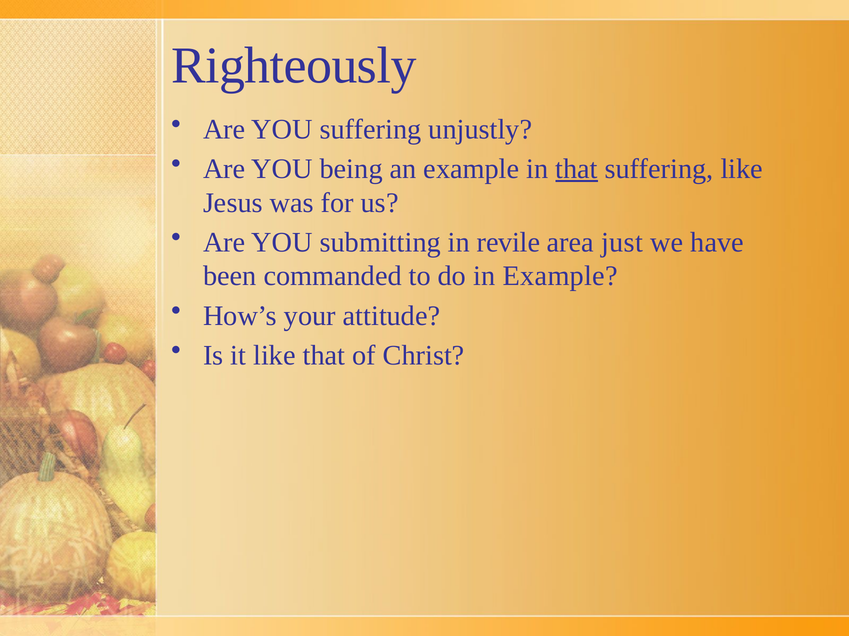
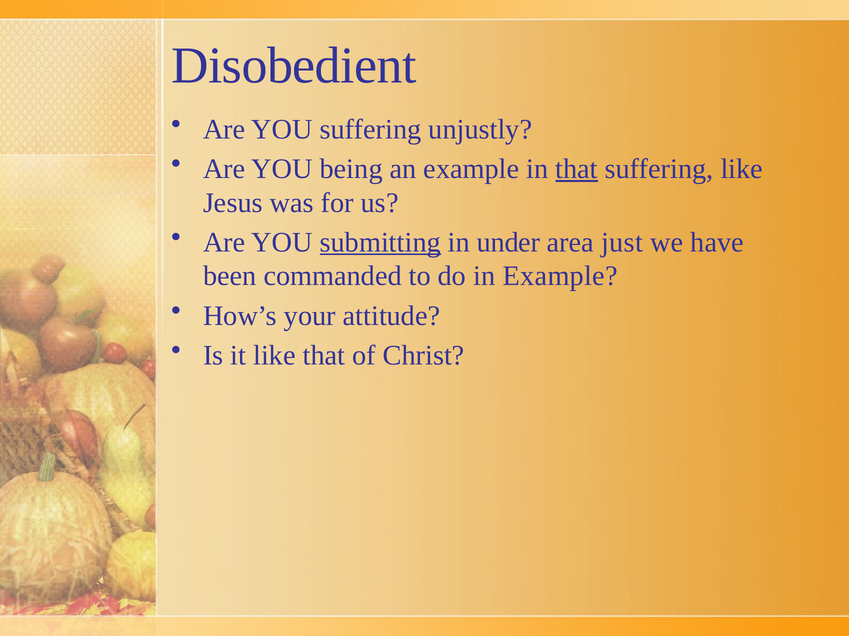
Righteously: Righteously -> Disobedient
submitting underline: none -> present
revile: revile -> under
